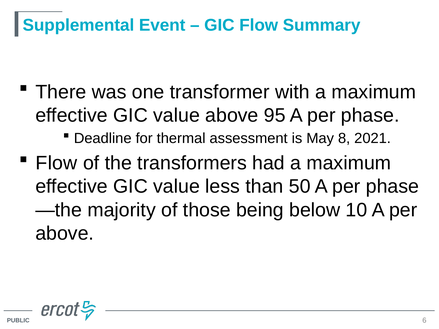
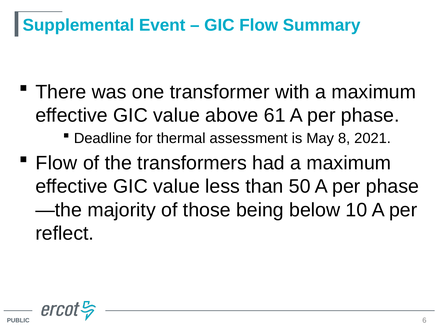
95: 95 -> 61
above at (65, 234): above -> reflect
